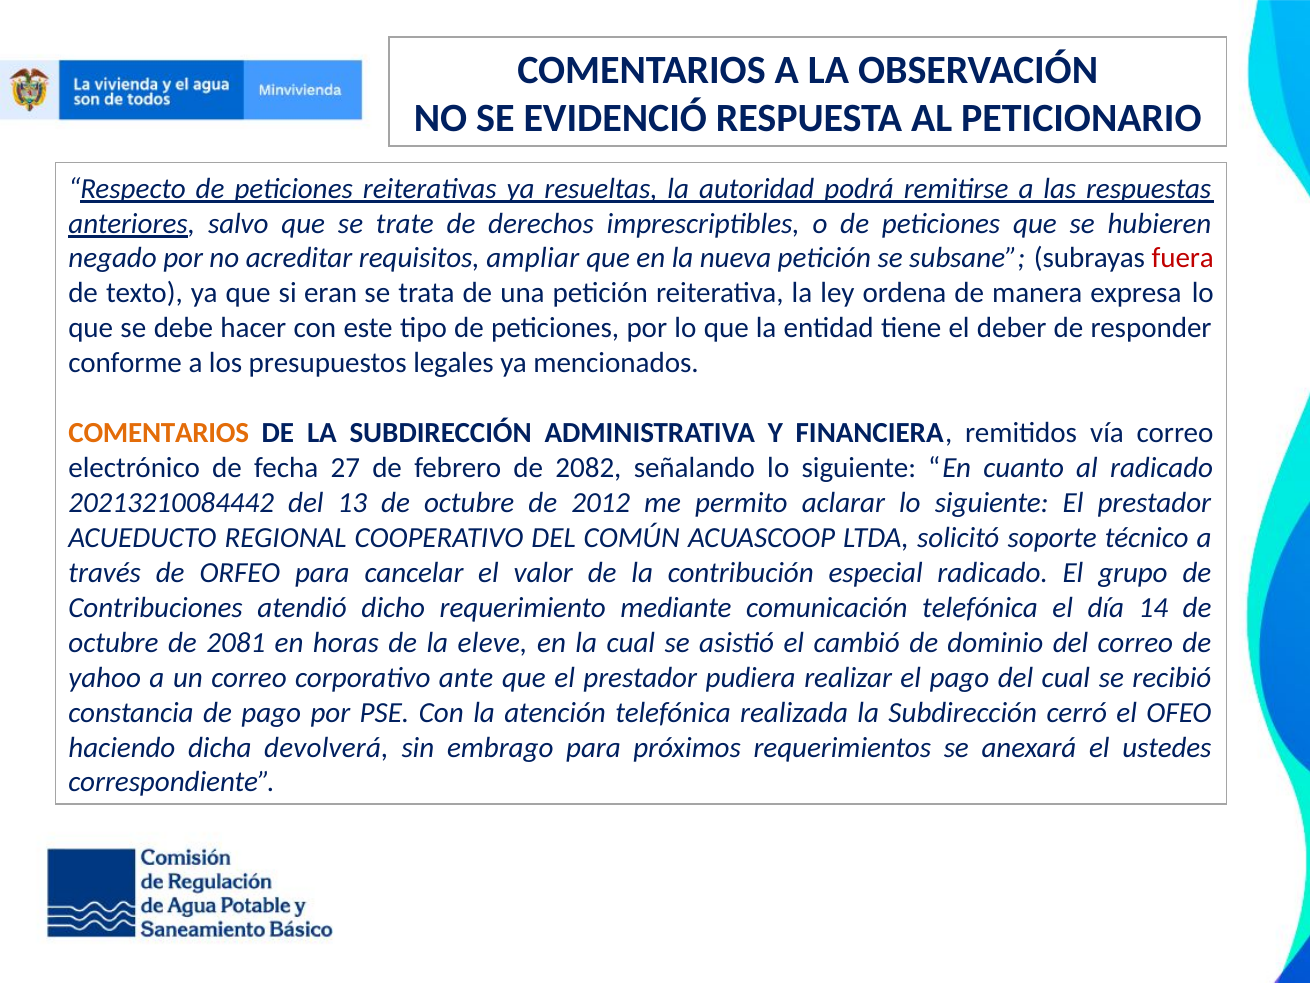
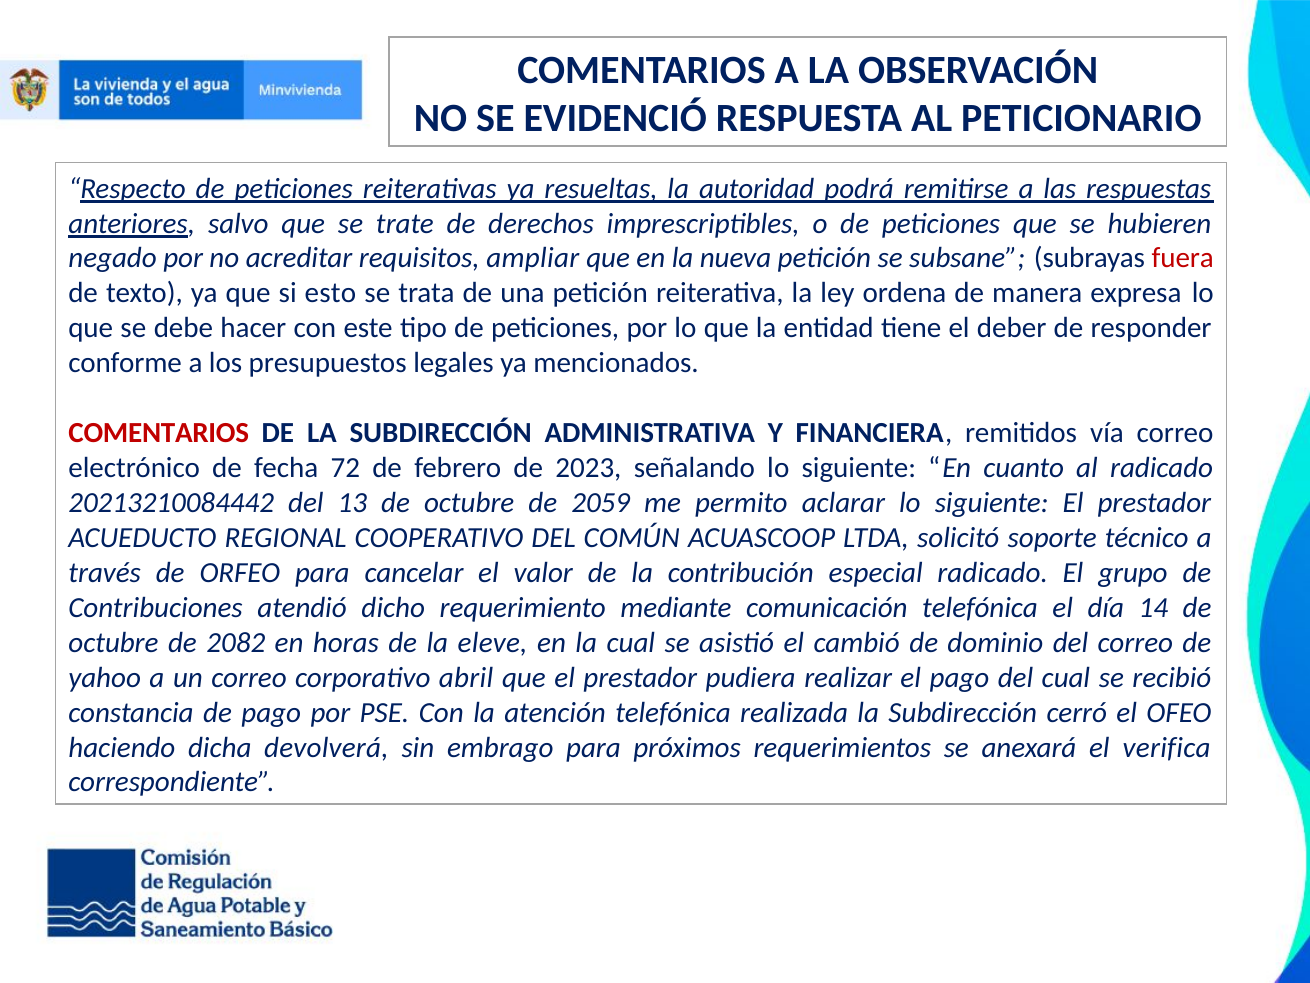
eran: eran -> esto
COMENTARIOS at (159, 433) colour: orange -> red
27: 27 -> 72
2082: 2082 -> 2023
2012: 2012 -> 2059
2081: 2081 -> 2082
ante: ante -> abril
ustedes: ustedes -> verifica
